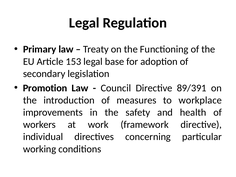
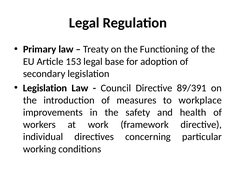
Promotion at (45, 88): Promotion -> Legislation
